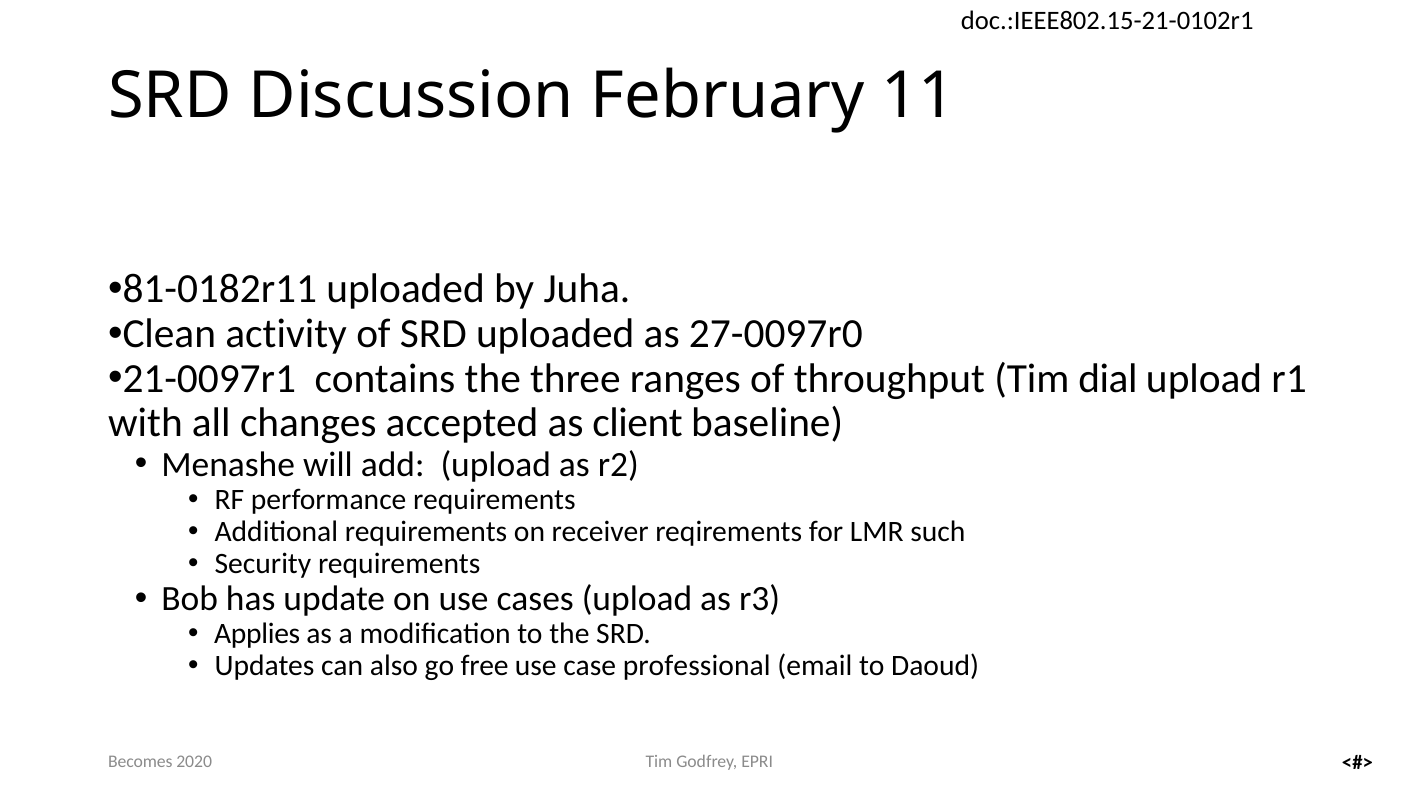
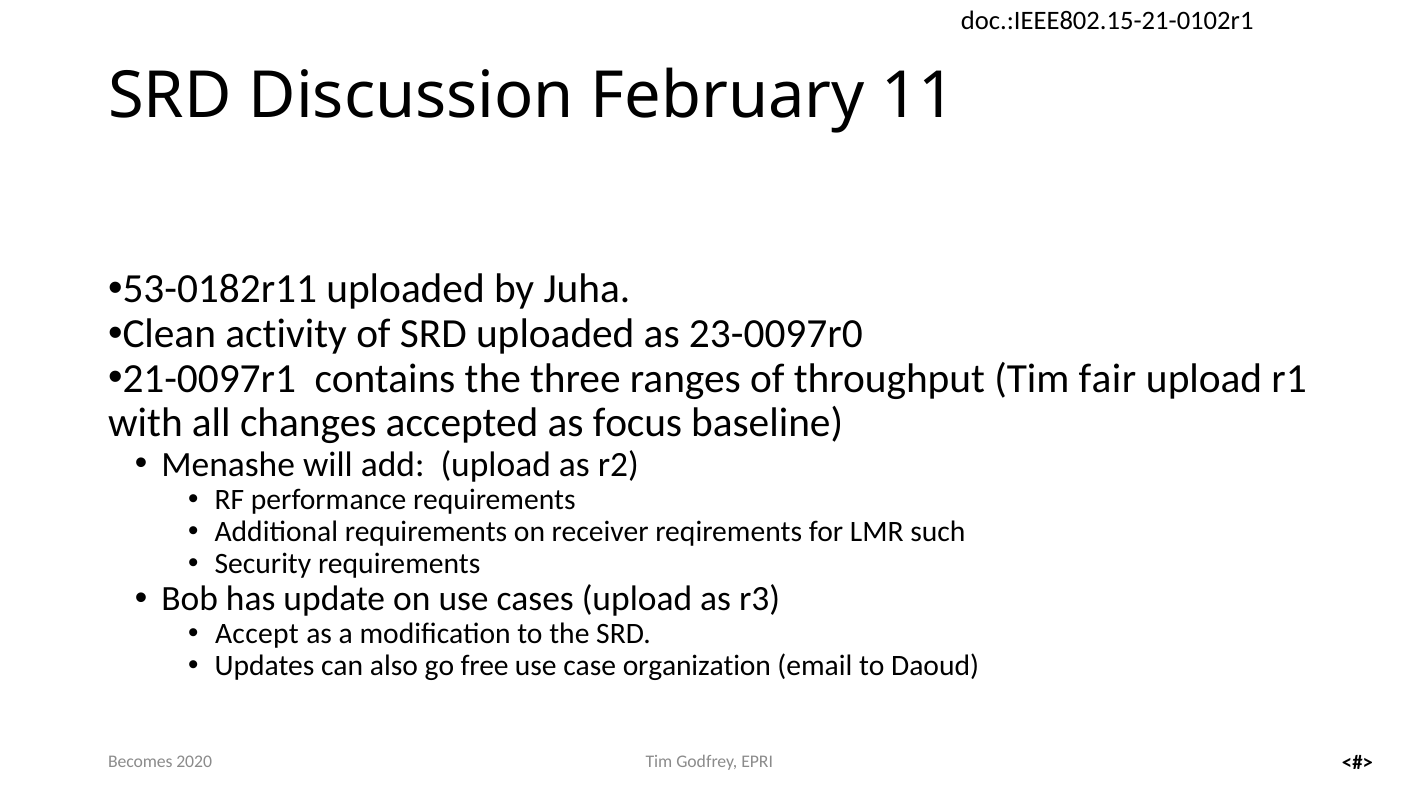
81-0182r11: 81-0182r11 -> 53-0182r11
27-0097r0: 27-0097r0 -> 23-0097r0
dial: dial -> fair
client: client -> focus
Applies: Applies -> Accept
professional: professional -> organization
